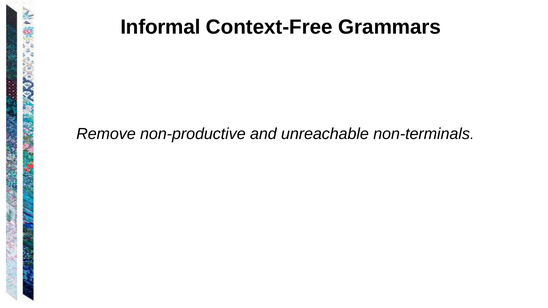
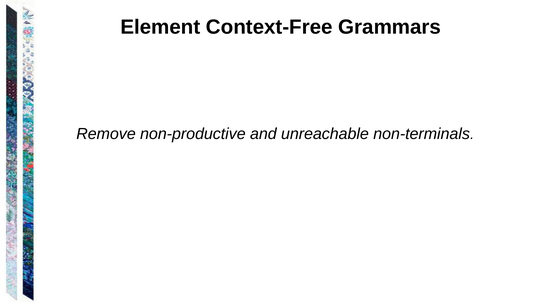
Informal: Informal -> Element
